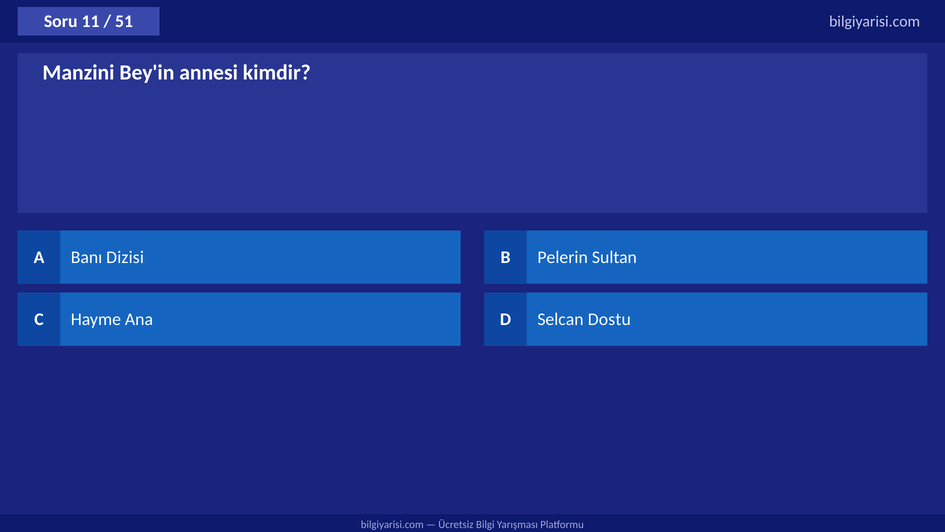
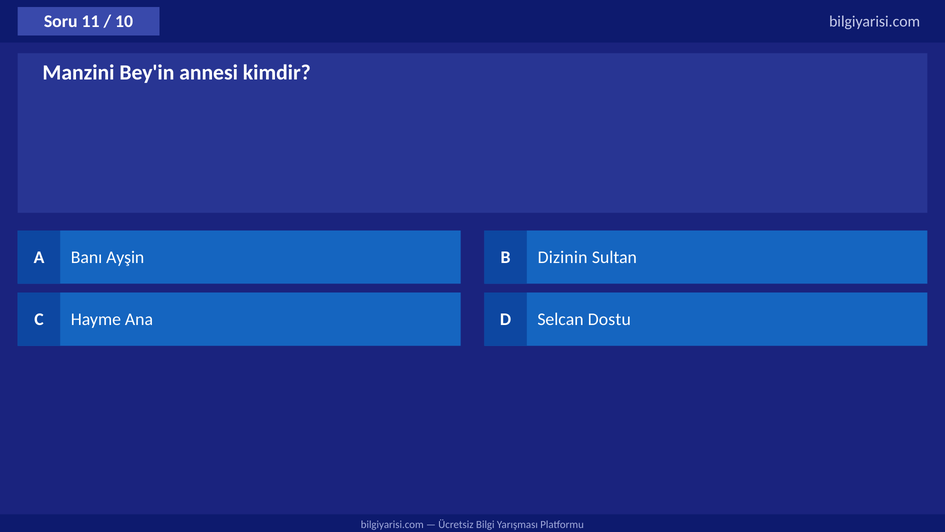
51: 51 -> 10
Dizisi: Dizisi -> Ayşin
Pelerin: Pelerin -> Dizinin
